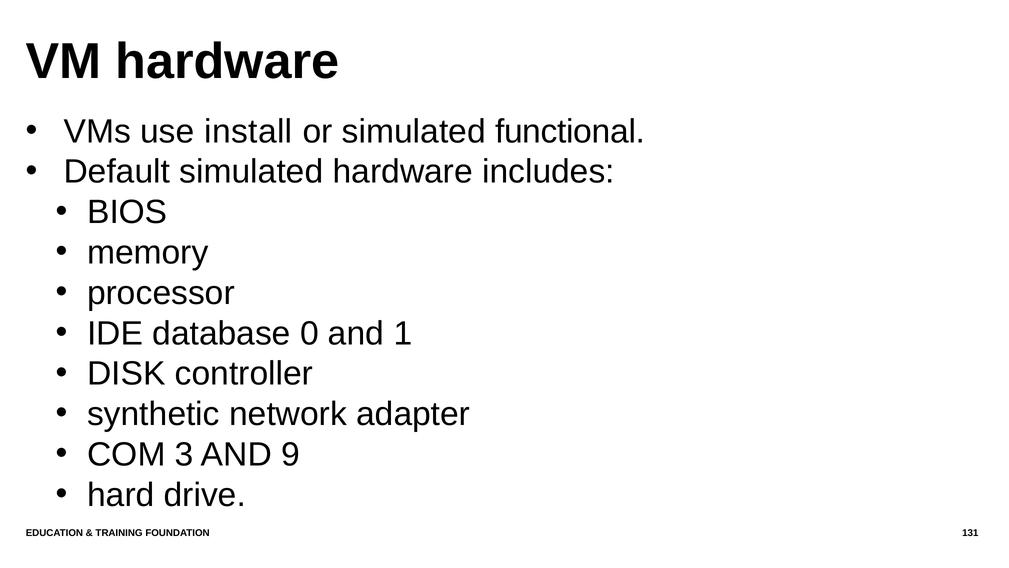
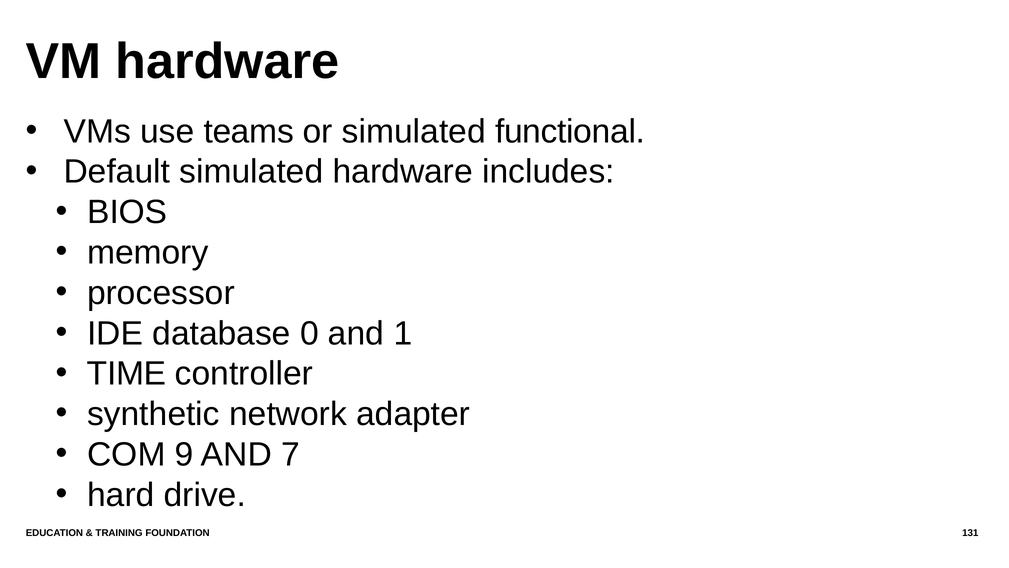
install: install -> teams
DISK: DISK -> TIME
3: 3 -> 9
9: 9 -> 7
